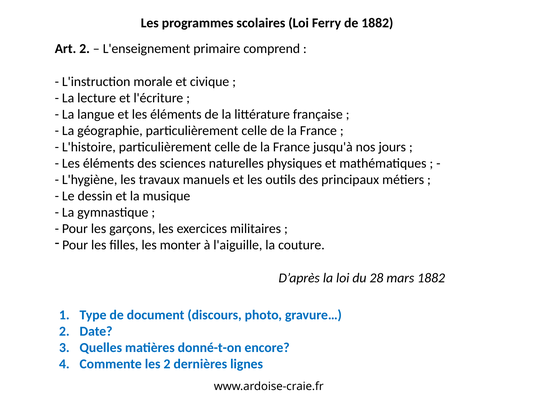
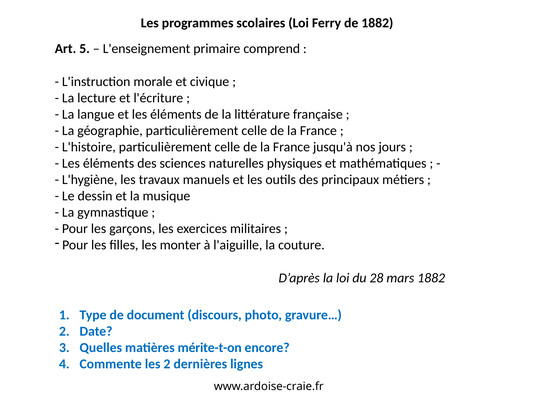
Art 2: 2 -> 5
donné-t-on: donné-t-on -> mérite-t-on
